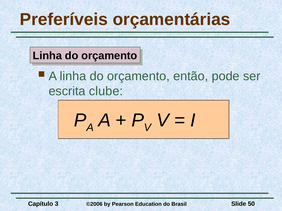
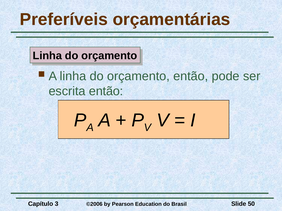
escrita clube: clube -> então
